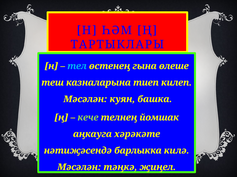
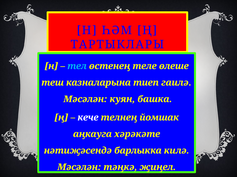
гына: гына -> теле
килеп: килеп -> гаилә
кече colour: light green -> white
